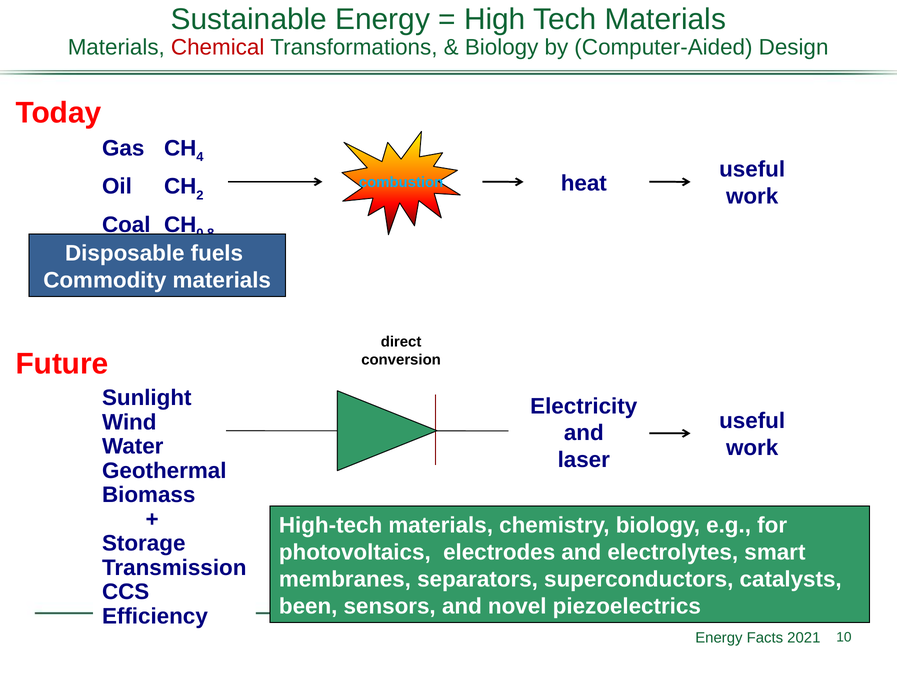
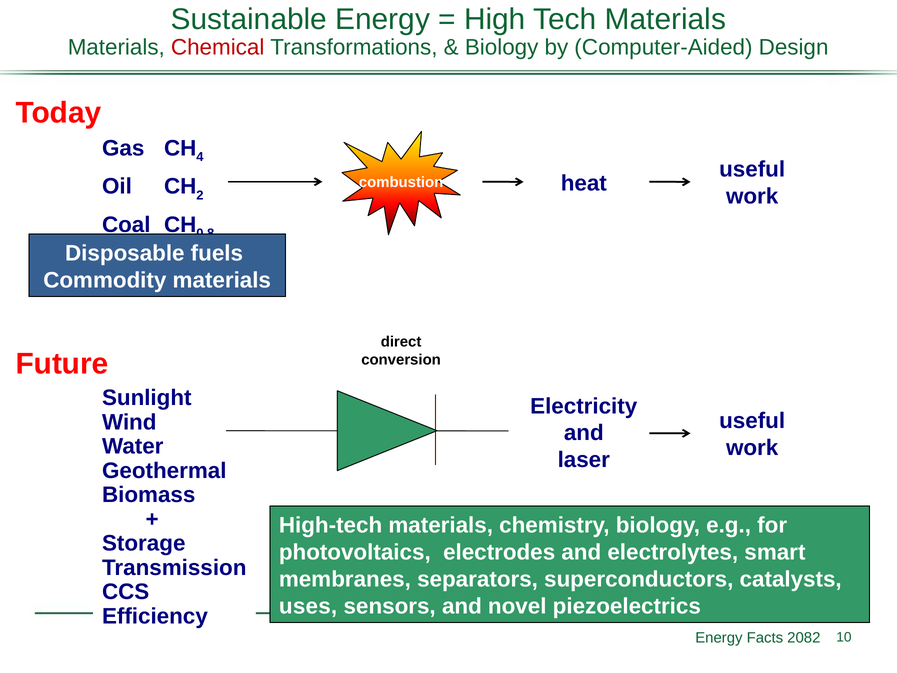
combustion colour: light blue -> white
been: been -> uses
2021: 2021 -> 2082
